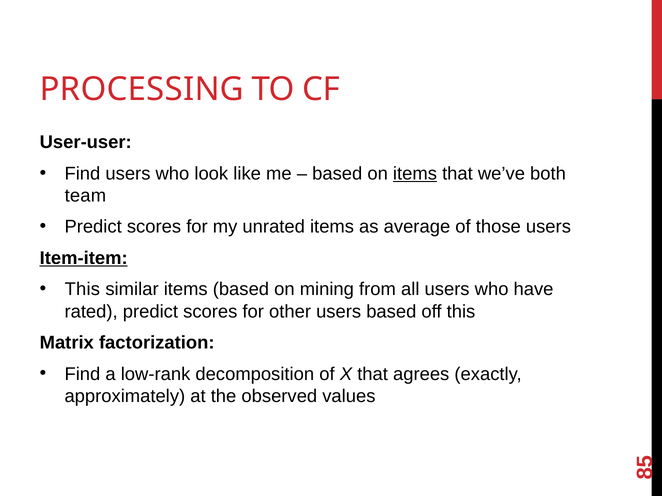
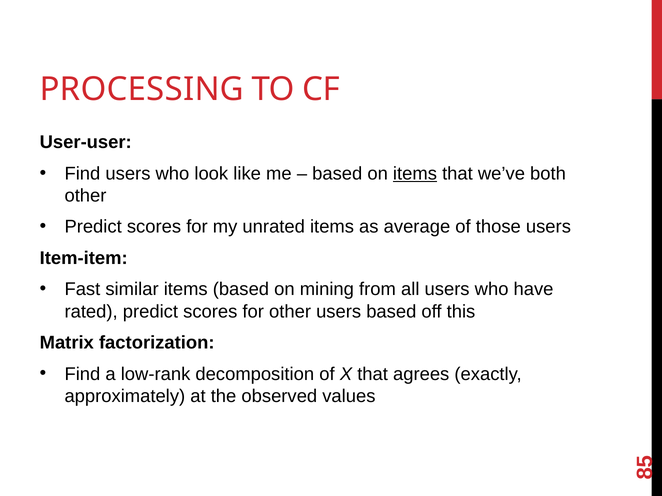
team at (85, 196): team -> other
Item-item underline: present -> none
This at (82, 290): This -> Fast
